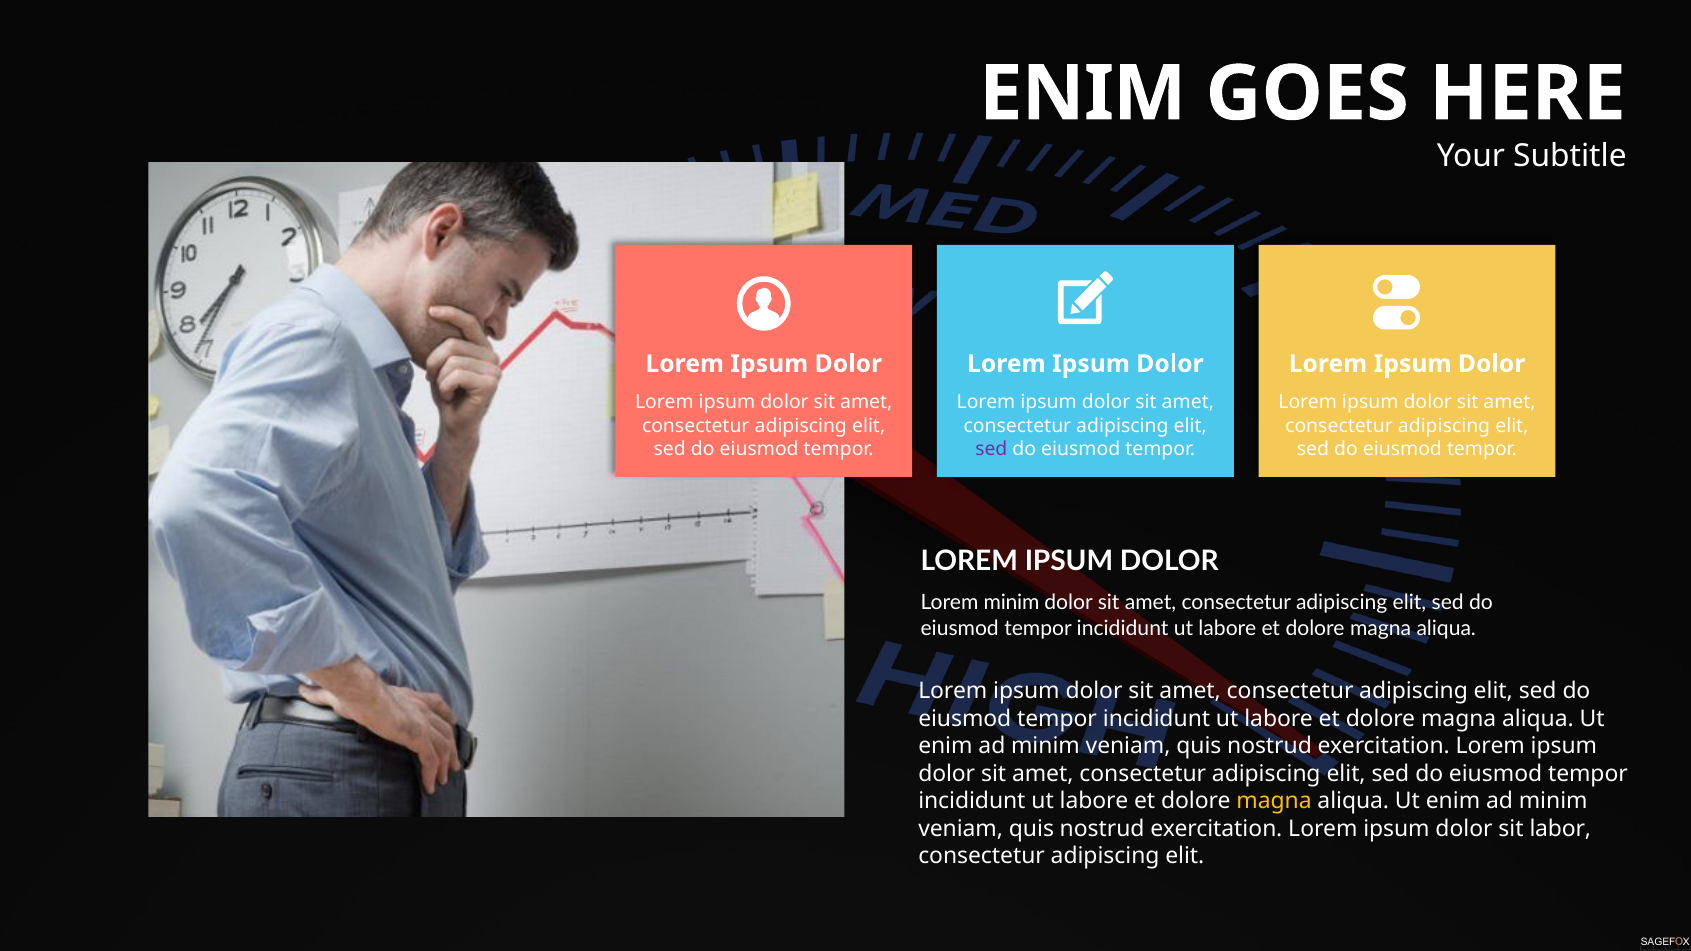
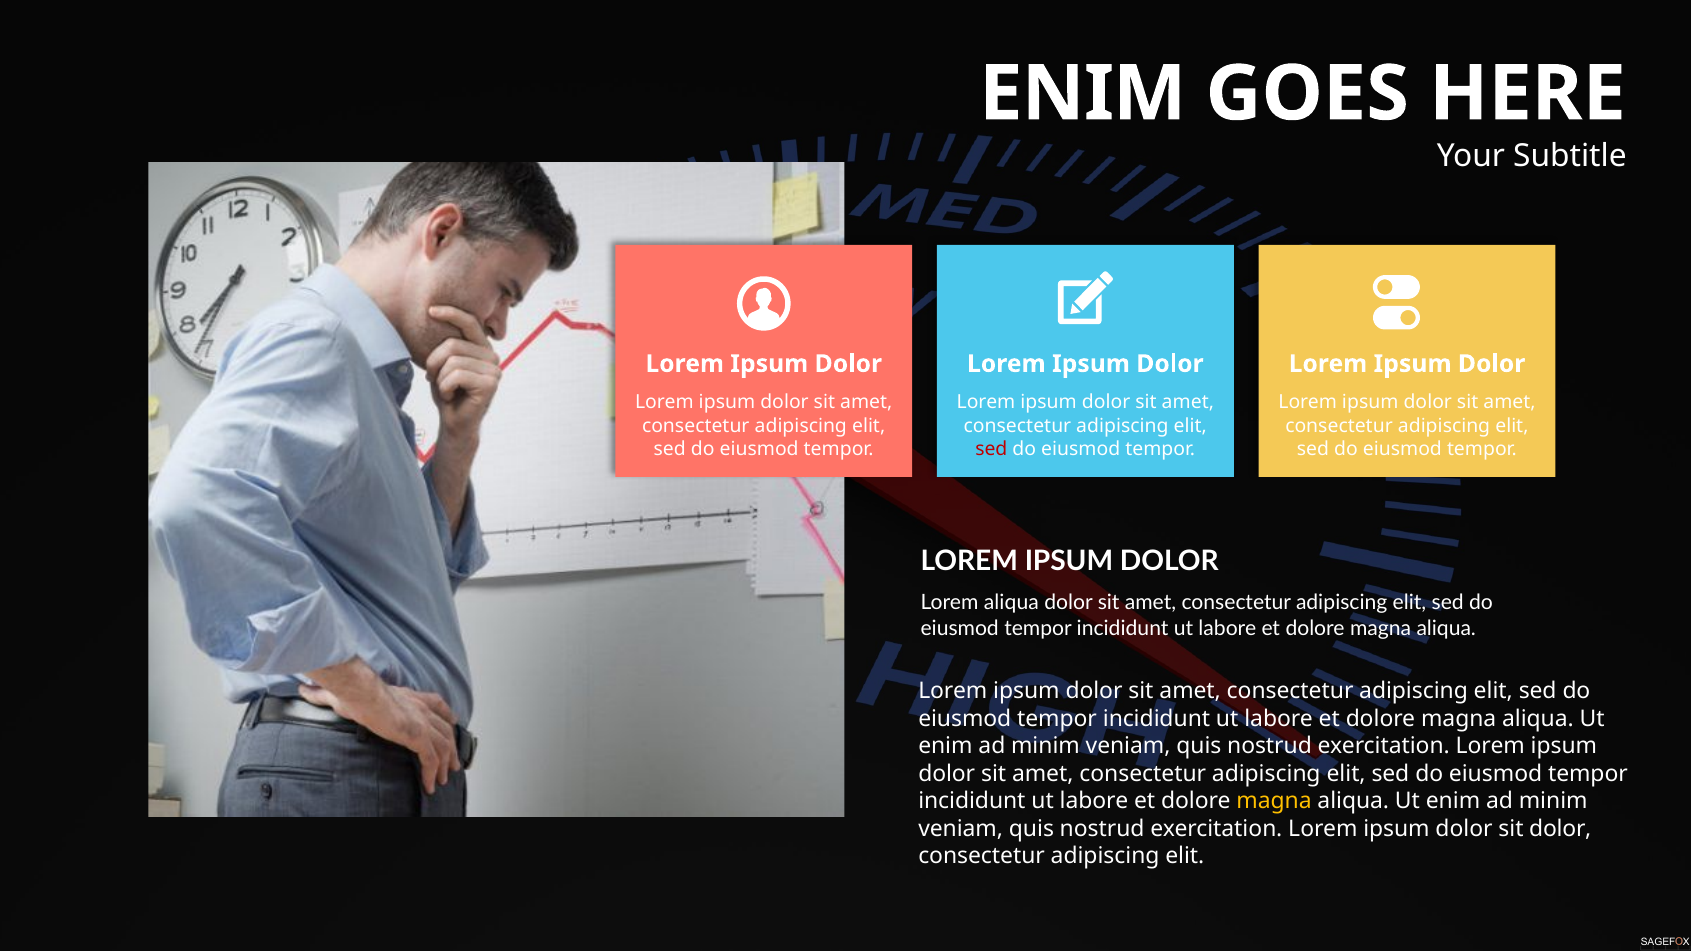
sed at (991, 449) colour: purple -> red
Lorem minim: minim -> aliqua
sit labor: labor -> dolor
